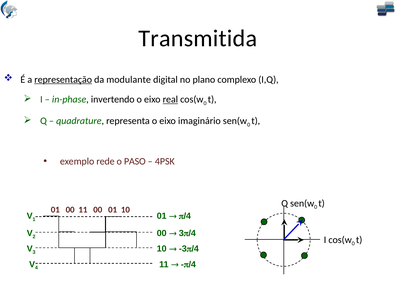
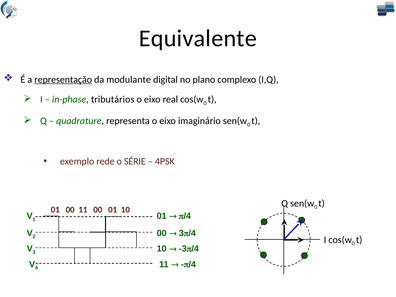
Transmitida: Transmitida -> Equivalente
invertendo: invertendo -> tributários
real underline: present -> none
PASO: PASO -> SÉRIE
